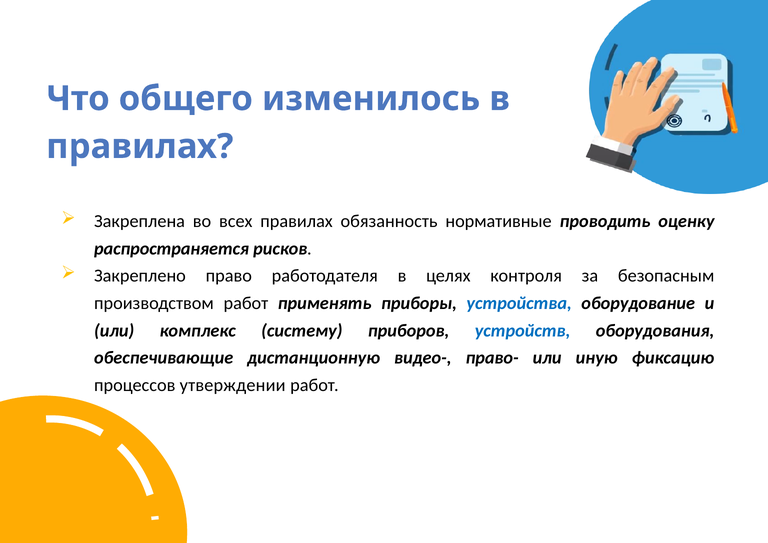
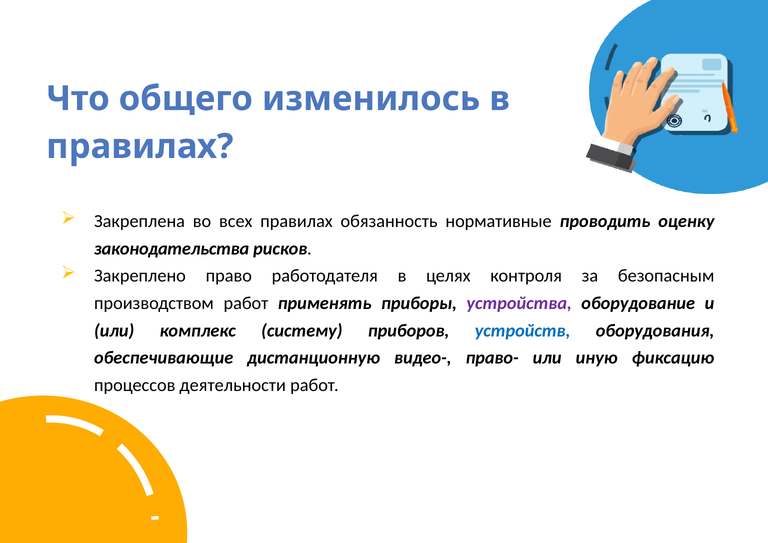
распространяется: распространяется -> законодательства
устройства colour: blue -> purple
утверждении: утверждении -> деятельности
